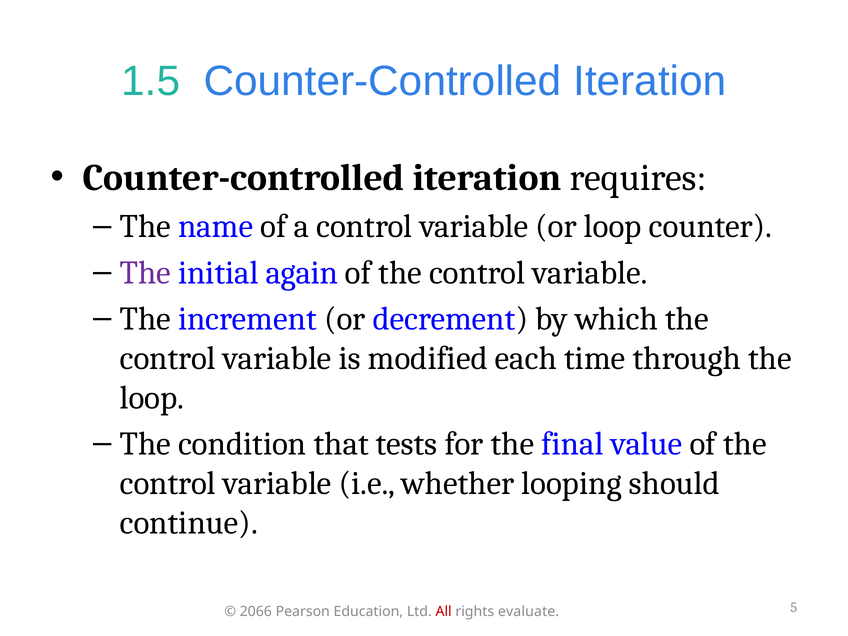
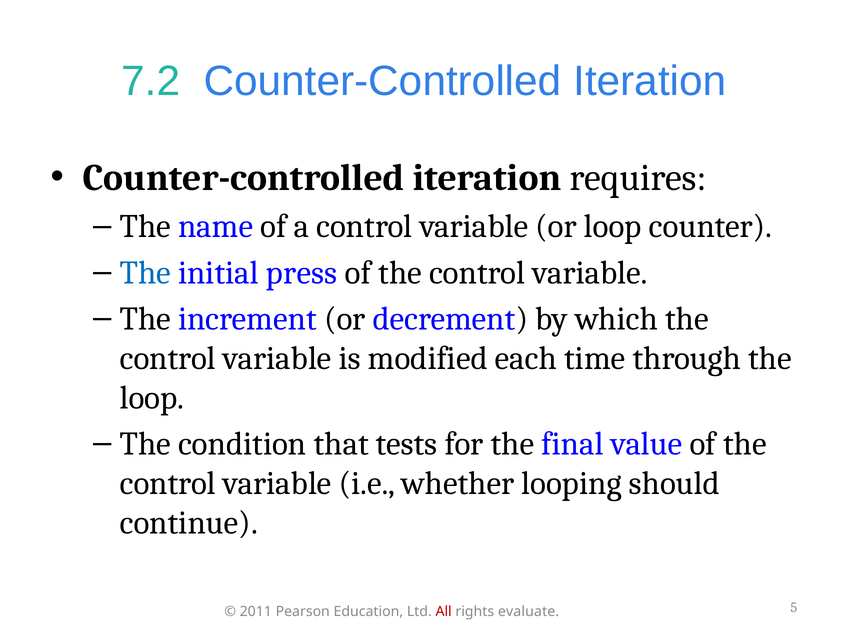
1.5: 1.5 -> 7.2
The at (145, 273) colour: purple -> blue
again: again -> press
2066: 2066 -> 2011
